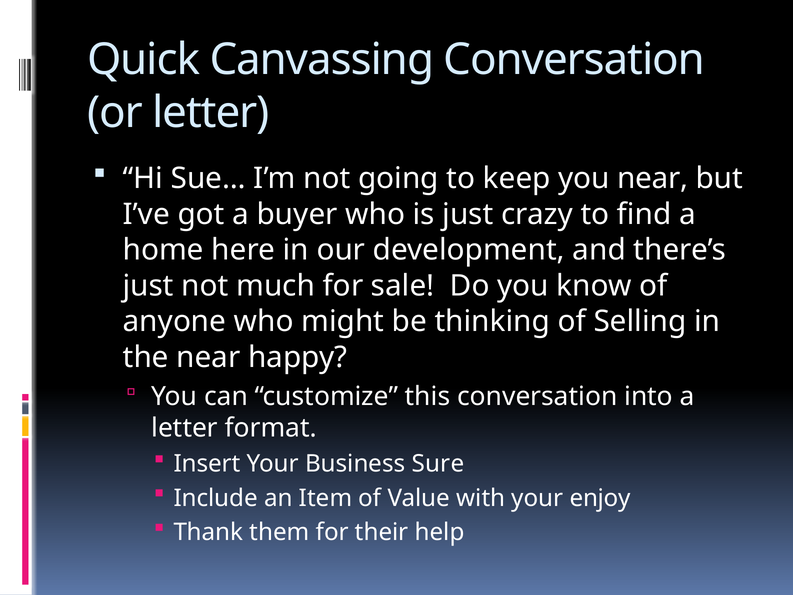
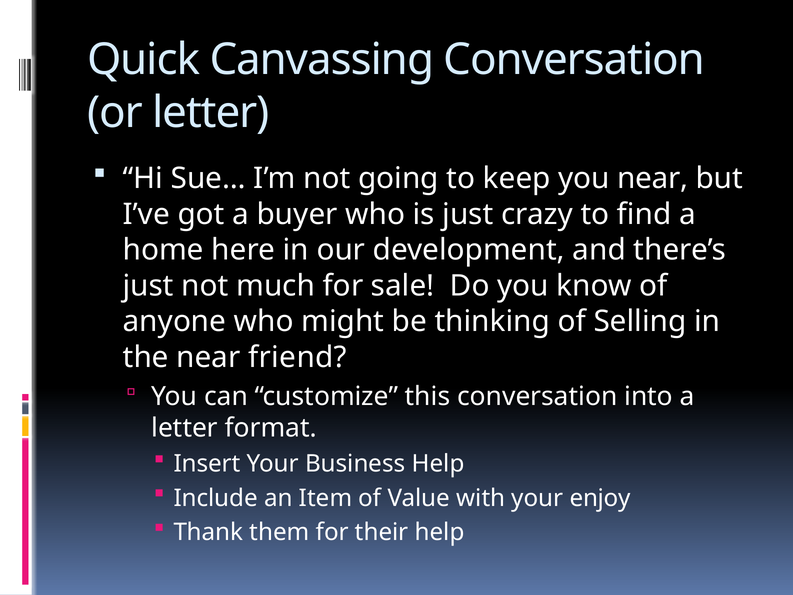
happy: happy -> friend
Business Sure: Sure -> Help
